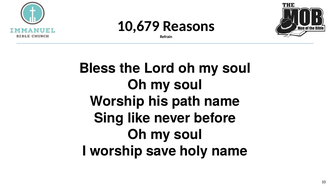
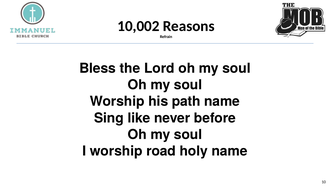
10,679: 10,679 -> 10,002
save: save -> road
